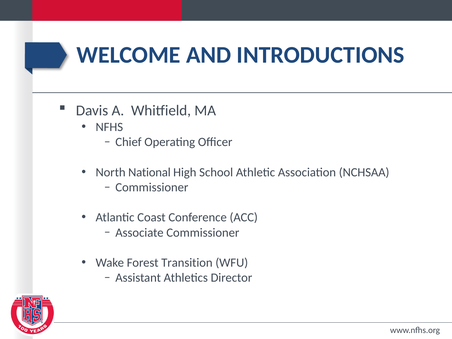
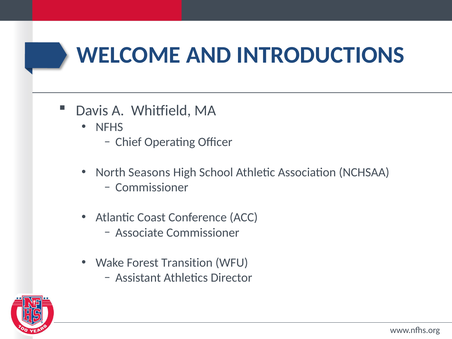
National: National -> Seasons
